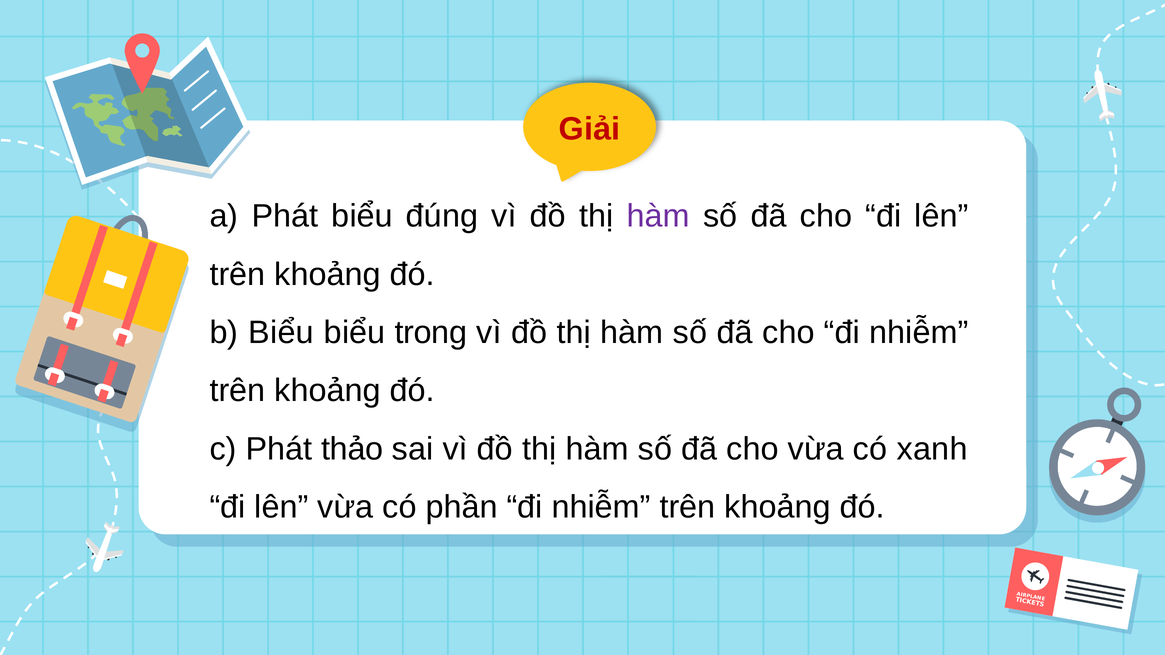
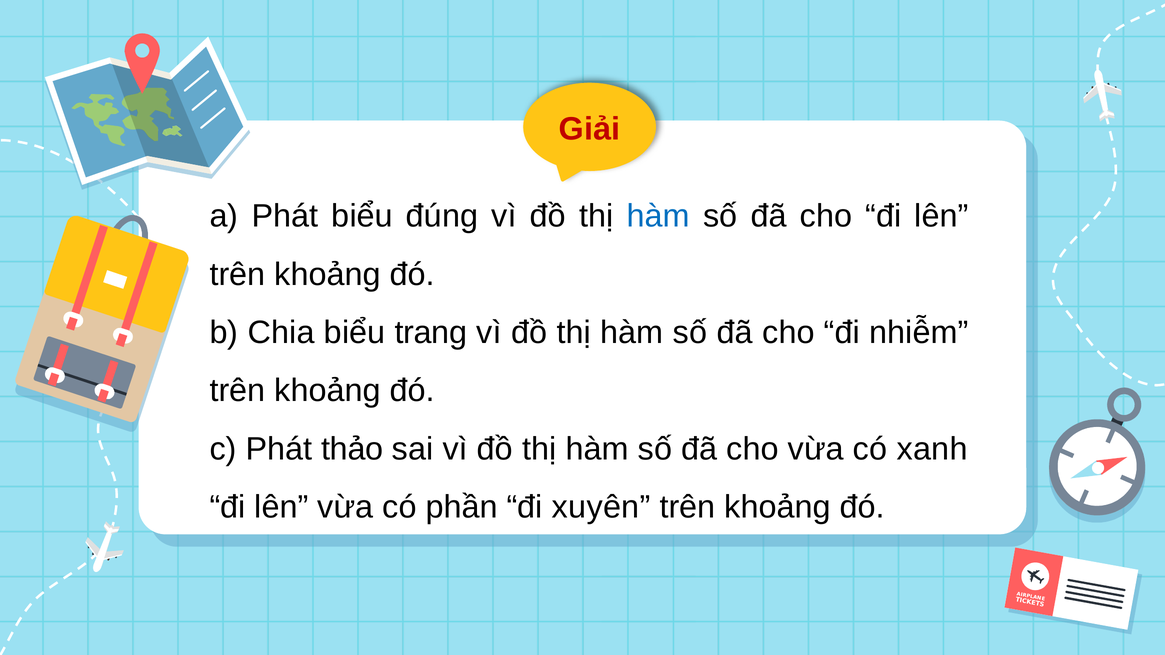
hàm at (658, 216) colour: purple -> blue
b Biểu: Biểu -> Chia
trong: trong -> trang
phần đi nhiễm: nhiễm -> xuyên
